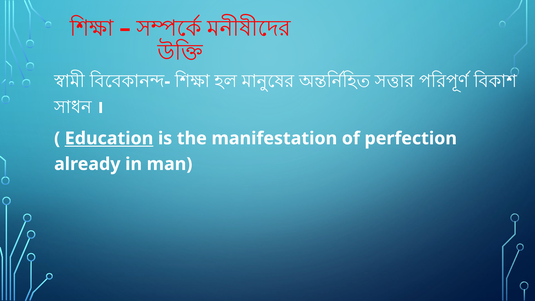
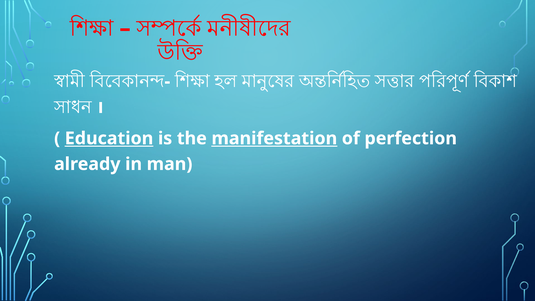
manifestation underline: none -> present
